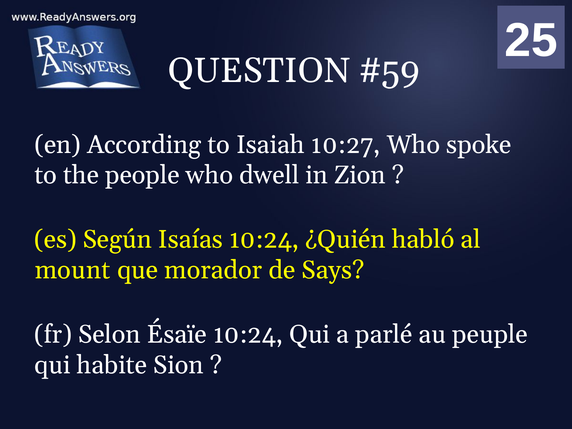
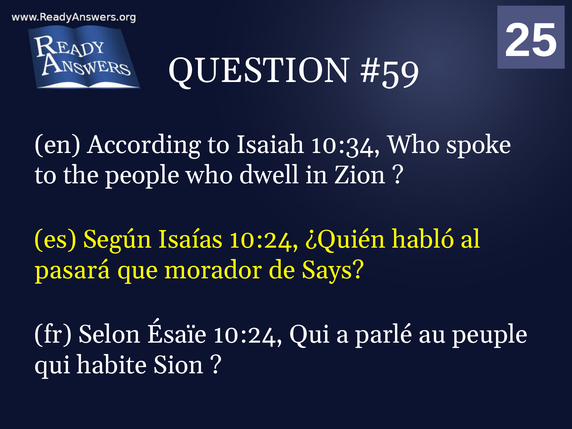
10:27: 10:27 -> 10:34
mount: mount -> pasará
